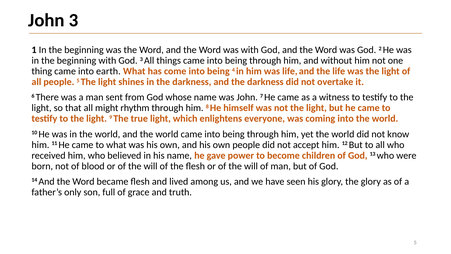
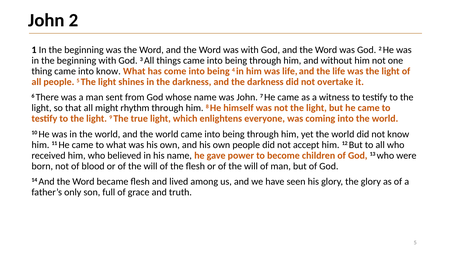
John 3: 3 -> 2
into earth: earth -> know
